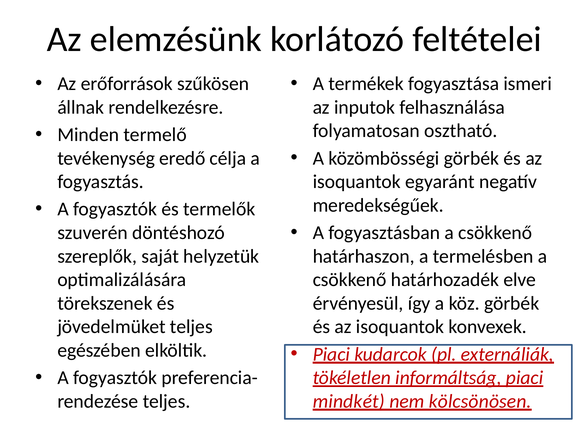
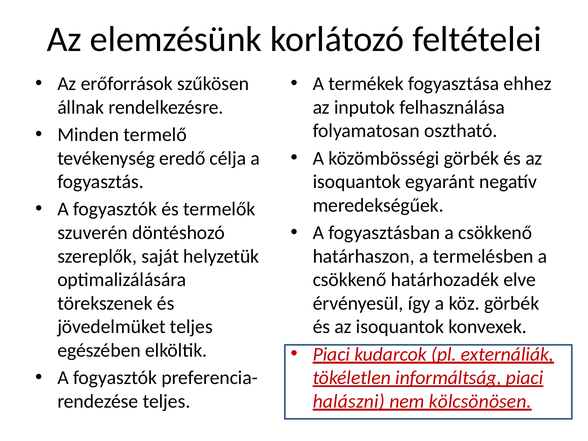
ismeri: ismeri -> ehhez
mindkét: mindkét -> halászni
